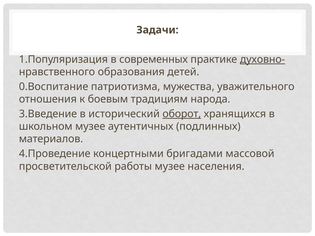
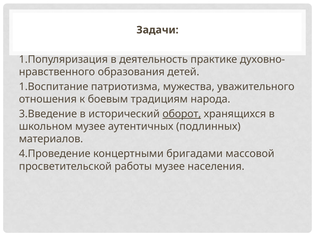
современных: современных -> деятельность
духовно- underline: present -> none
0.Воспитание: 0.Воспитание -> 1.Воспитание
